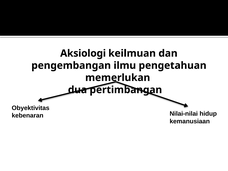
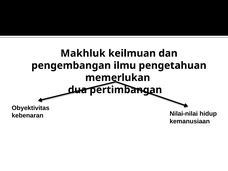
Aksiologi: Aksiologi -> Makhluk
